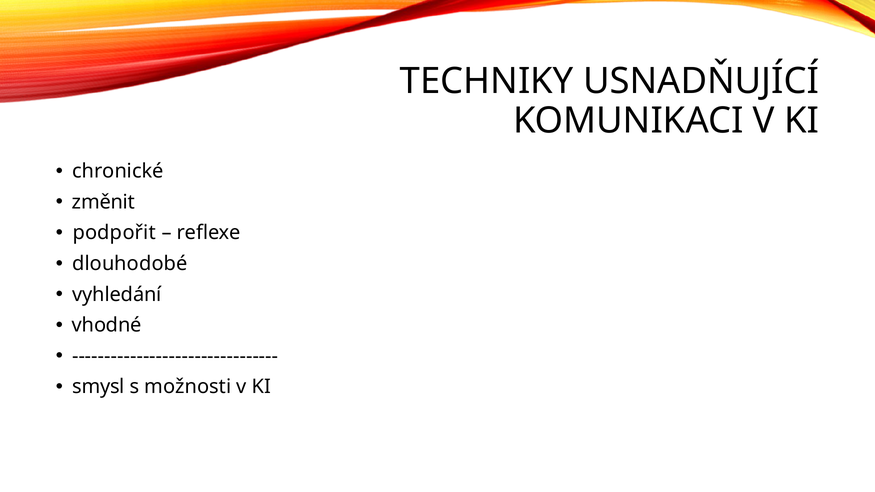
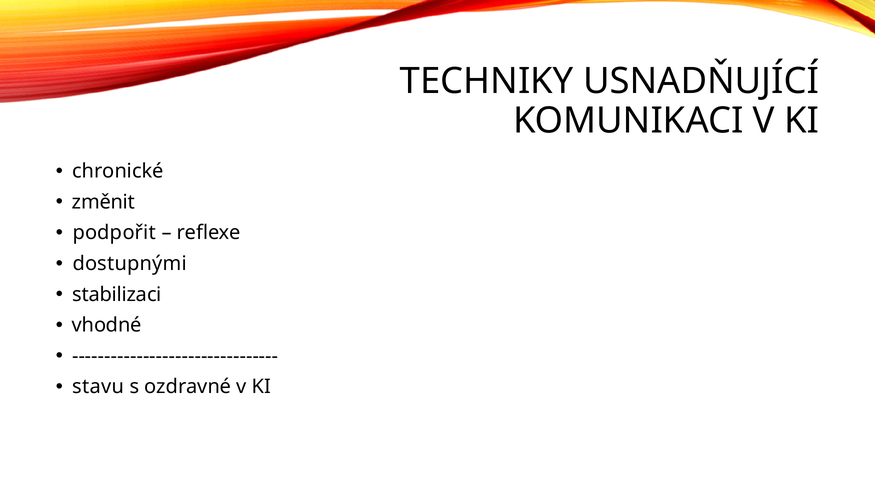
dlouhodobé: dlouhodobé -> dostupnými
vyhledání: vyhledání -> stabilizaci
smysl: smysl -> stavu
možnosti: možnosti -> ozdravné
